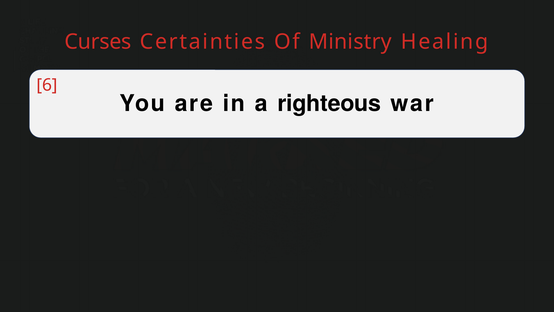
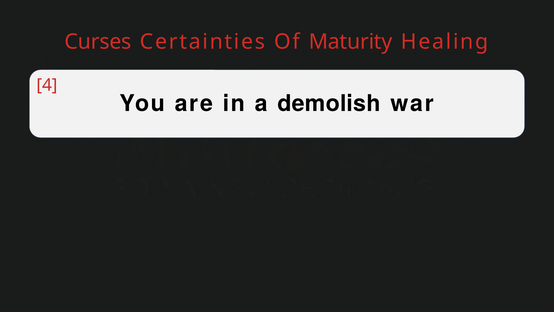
Ministry: Ministry -> Maturity
6: 6 -> 4
righteous: righteous -> demolish
